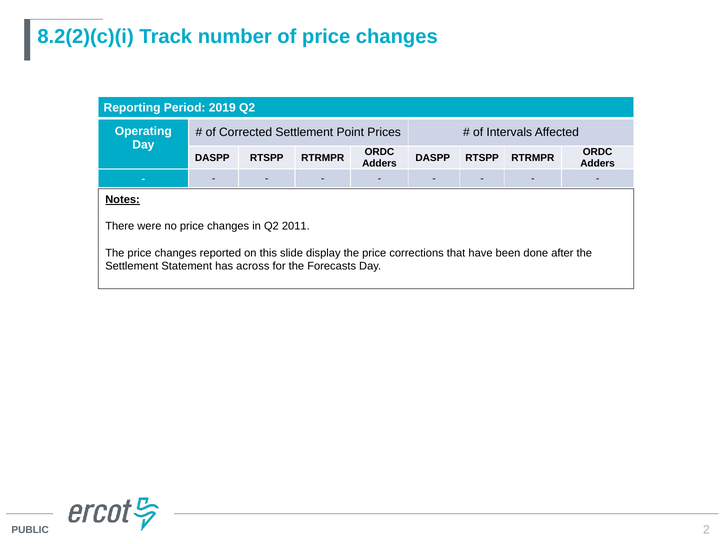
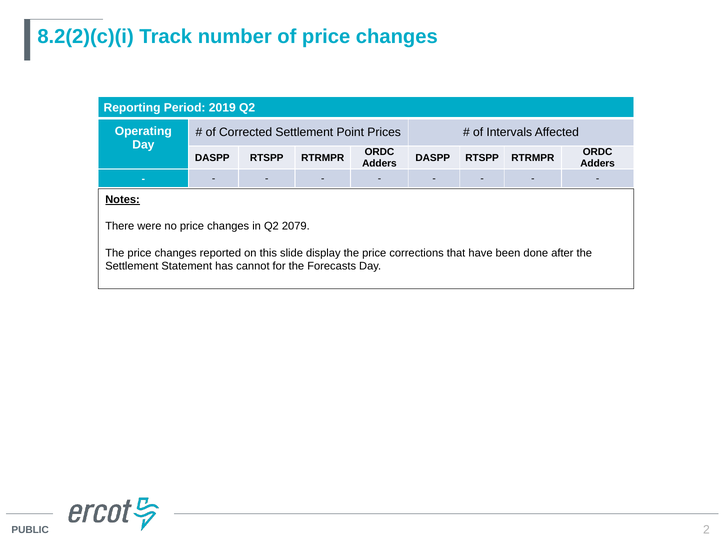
2011: 2011 -> 2079
across: across -> cannot
